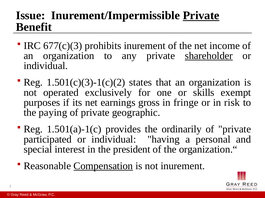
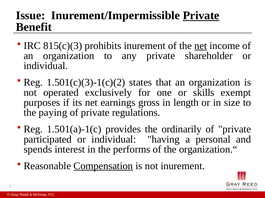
677(c)(3: 677(c)(3 -> 815(c)(3
net at (201, 46) underline: none -> present
shareholder underline: present -> none
fringe: fringe -> length
risk: risk -> size
geographic: geographic -> regulations
special: special -> spends
president: president -> performs
